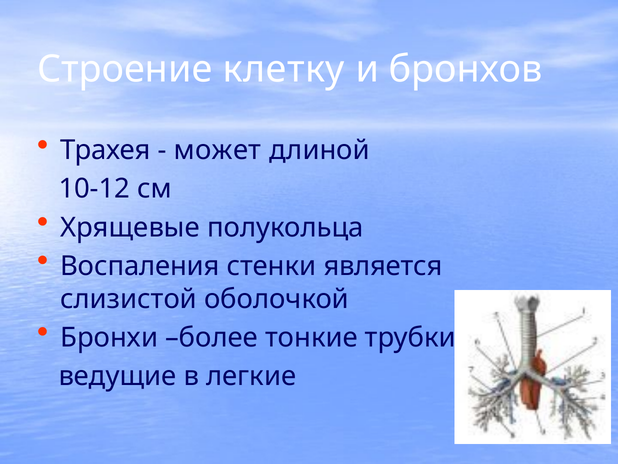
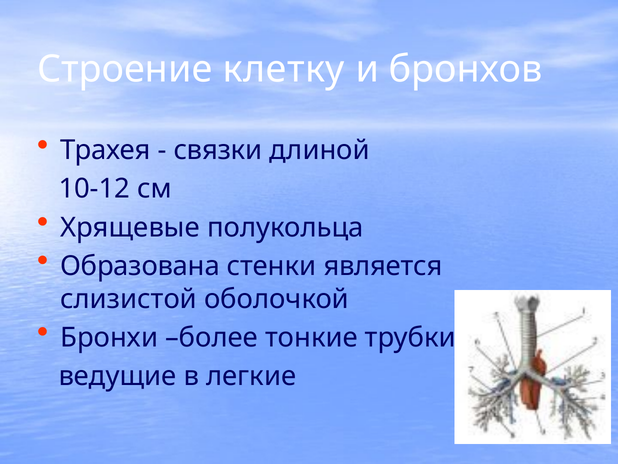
может: может -> связки
Воспаления: Воспаления -> Образована
